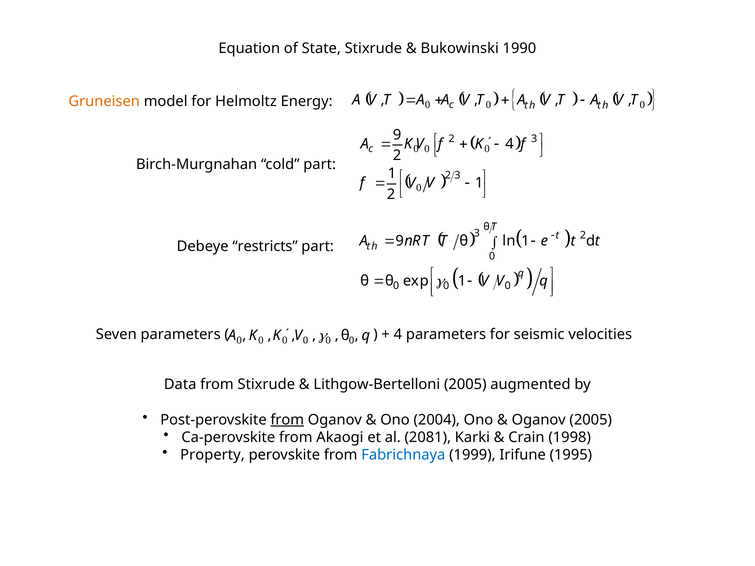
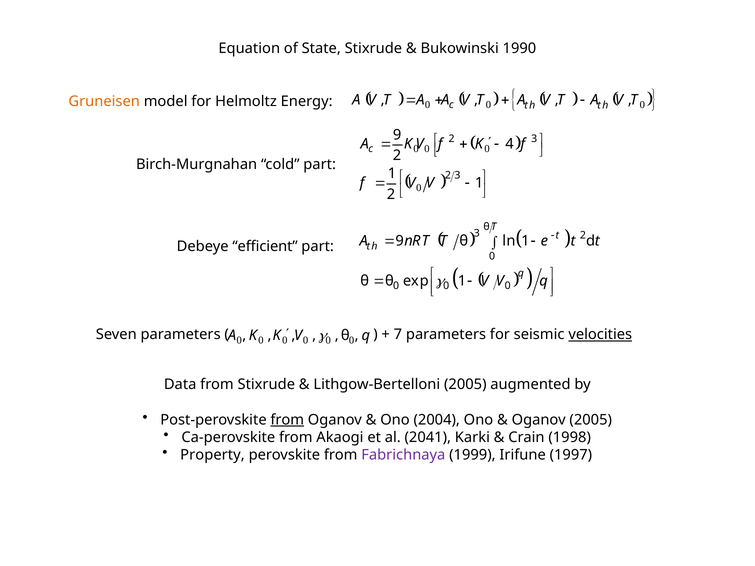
restricts: restricts -> efficient
4 at (398, 335): 4 -> 7
velocities underline: none -> present
2081: 2081 -> 2041
Fabrichnaya colour: blue -> purple
1995: 1995 -> 1997
